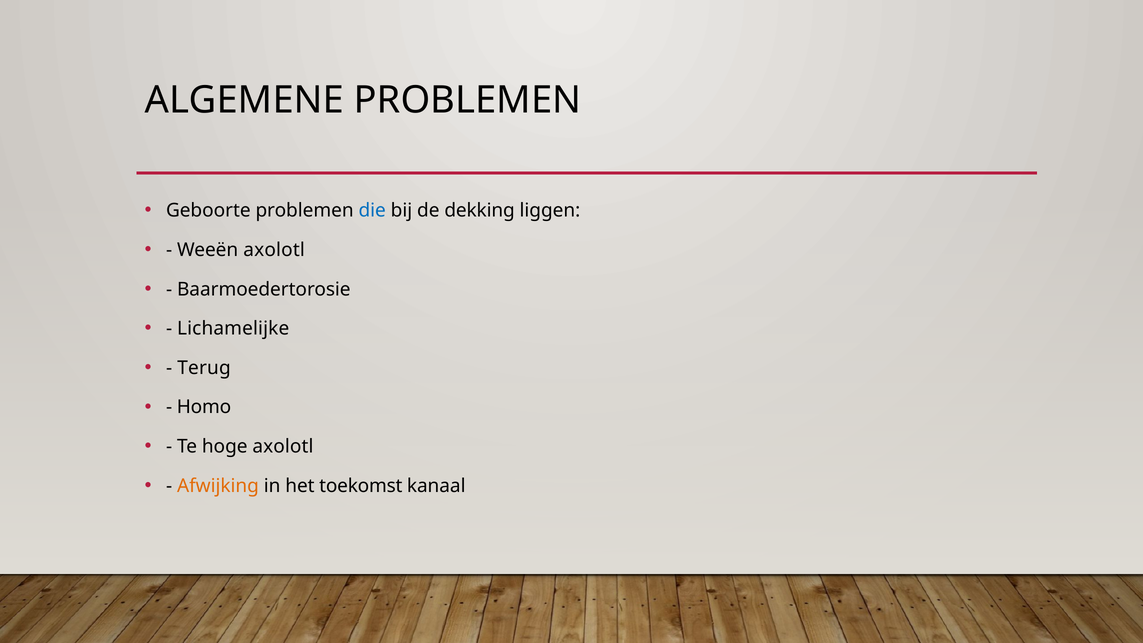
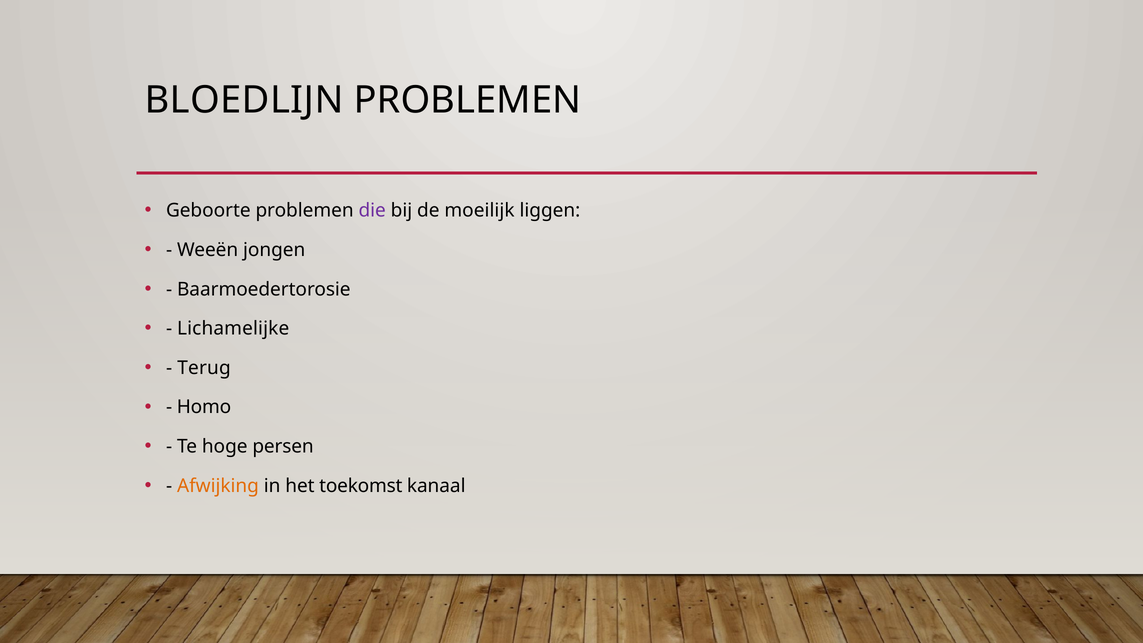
ALGEMENE: ALGEMENE -> BLOEDLIJN
die colour: blue -> purple
dekking: dekking -> moeilijk
Weeën axolotl: axolotl -> jongen
hoge axolotl: axolotl -> persen
